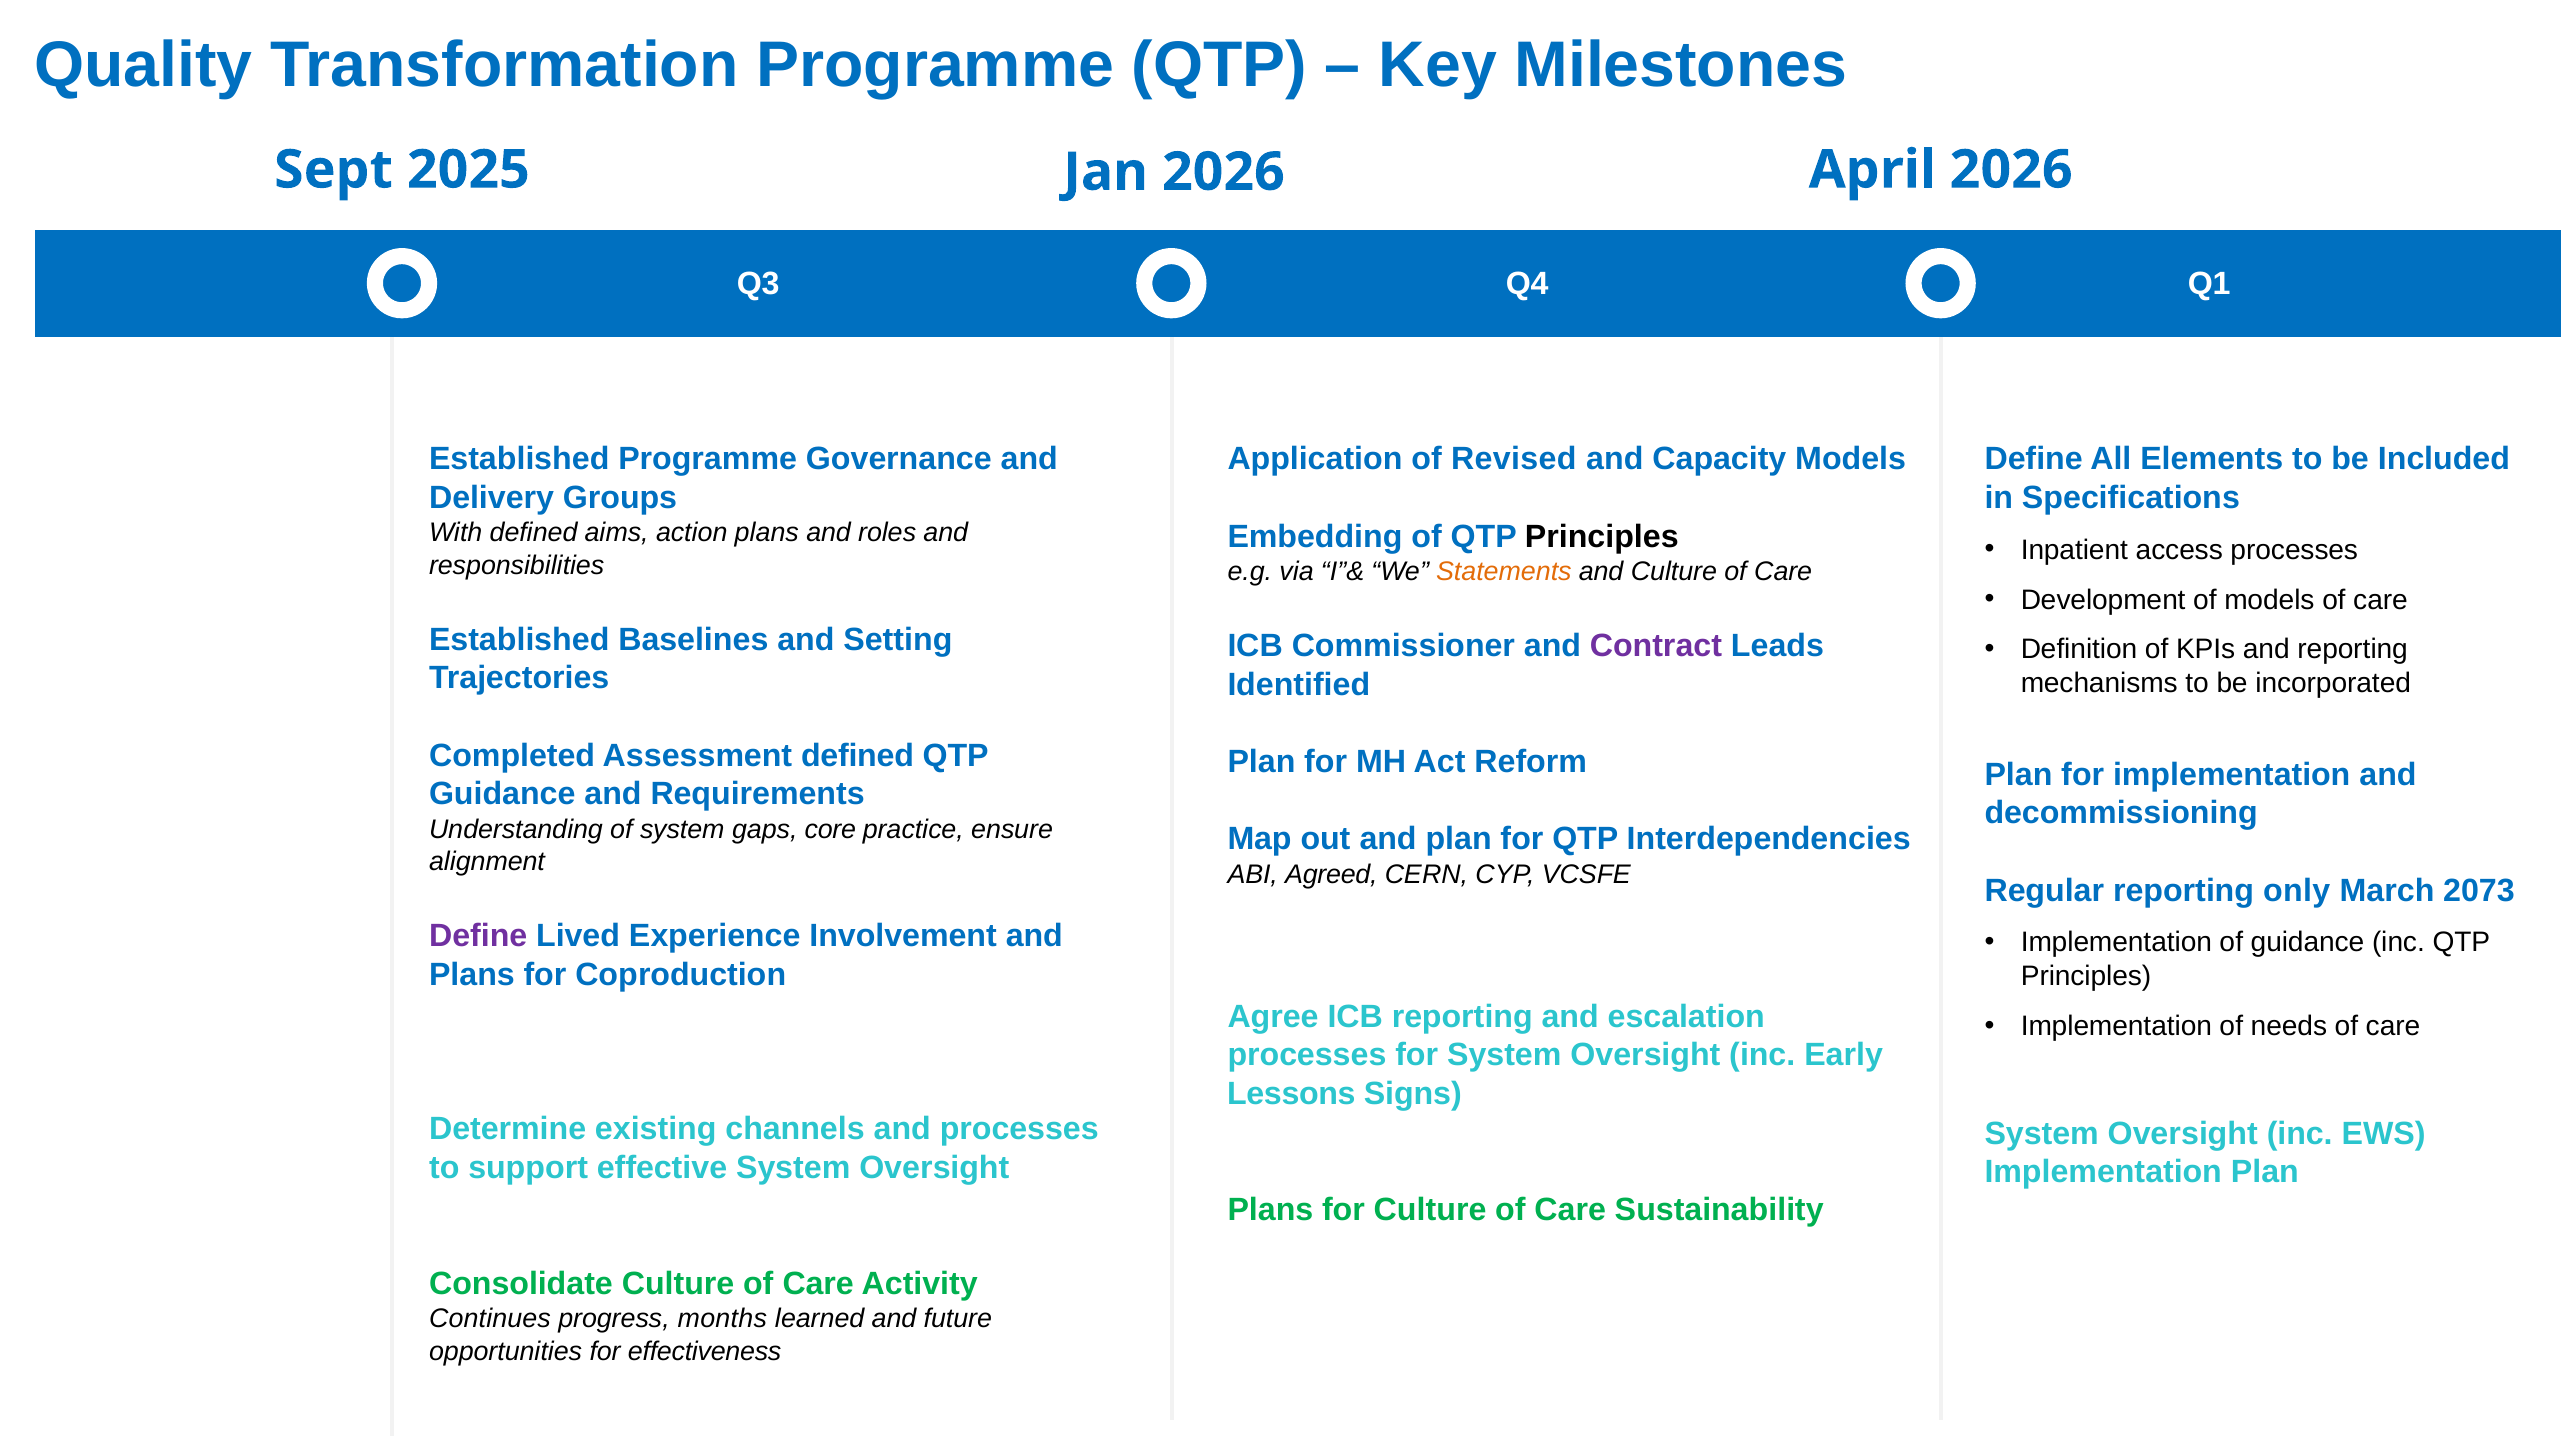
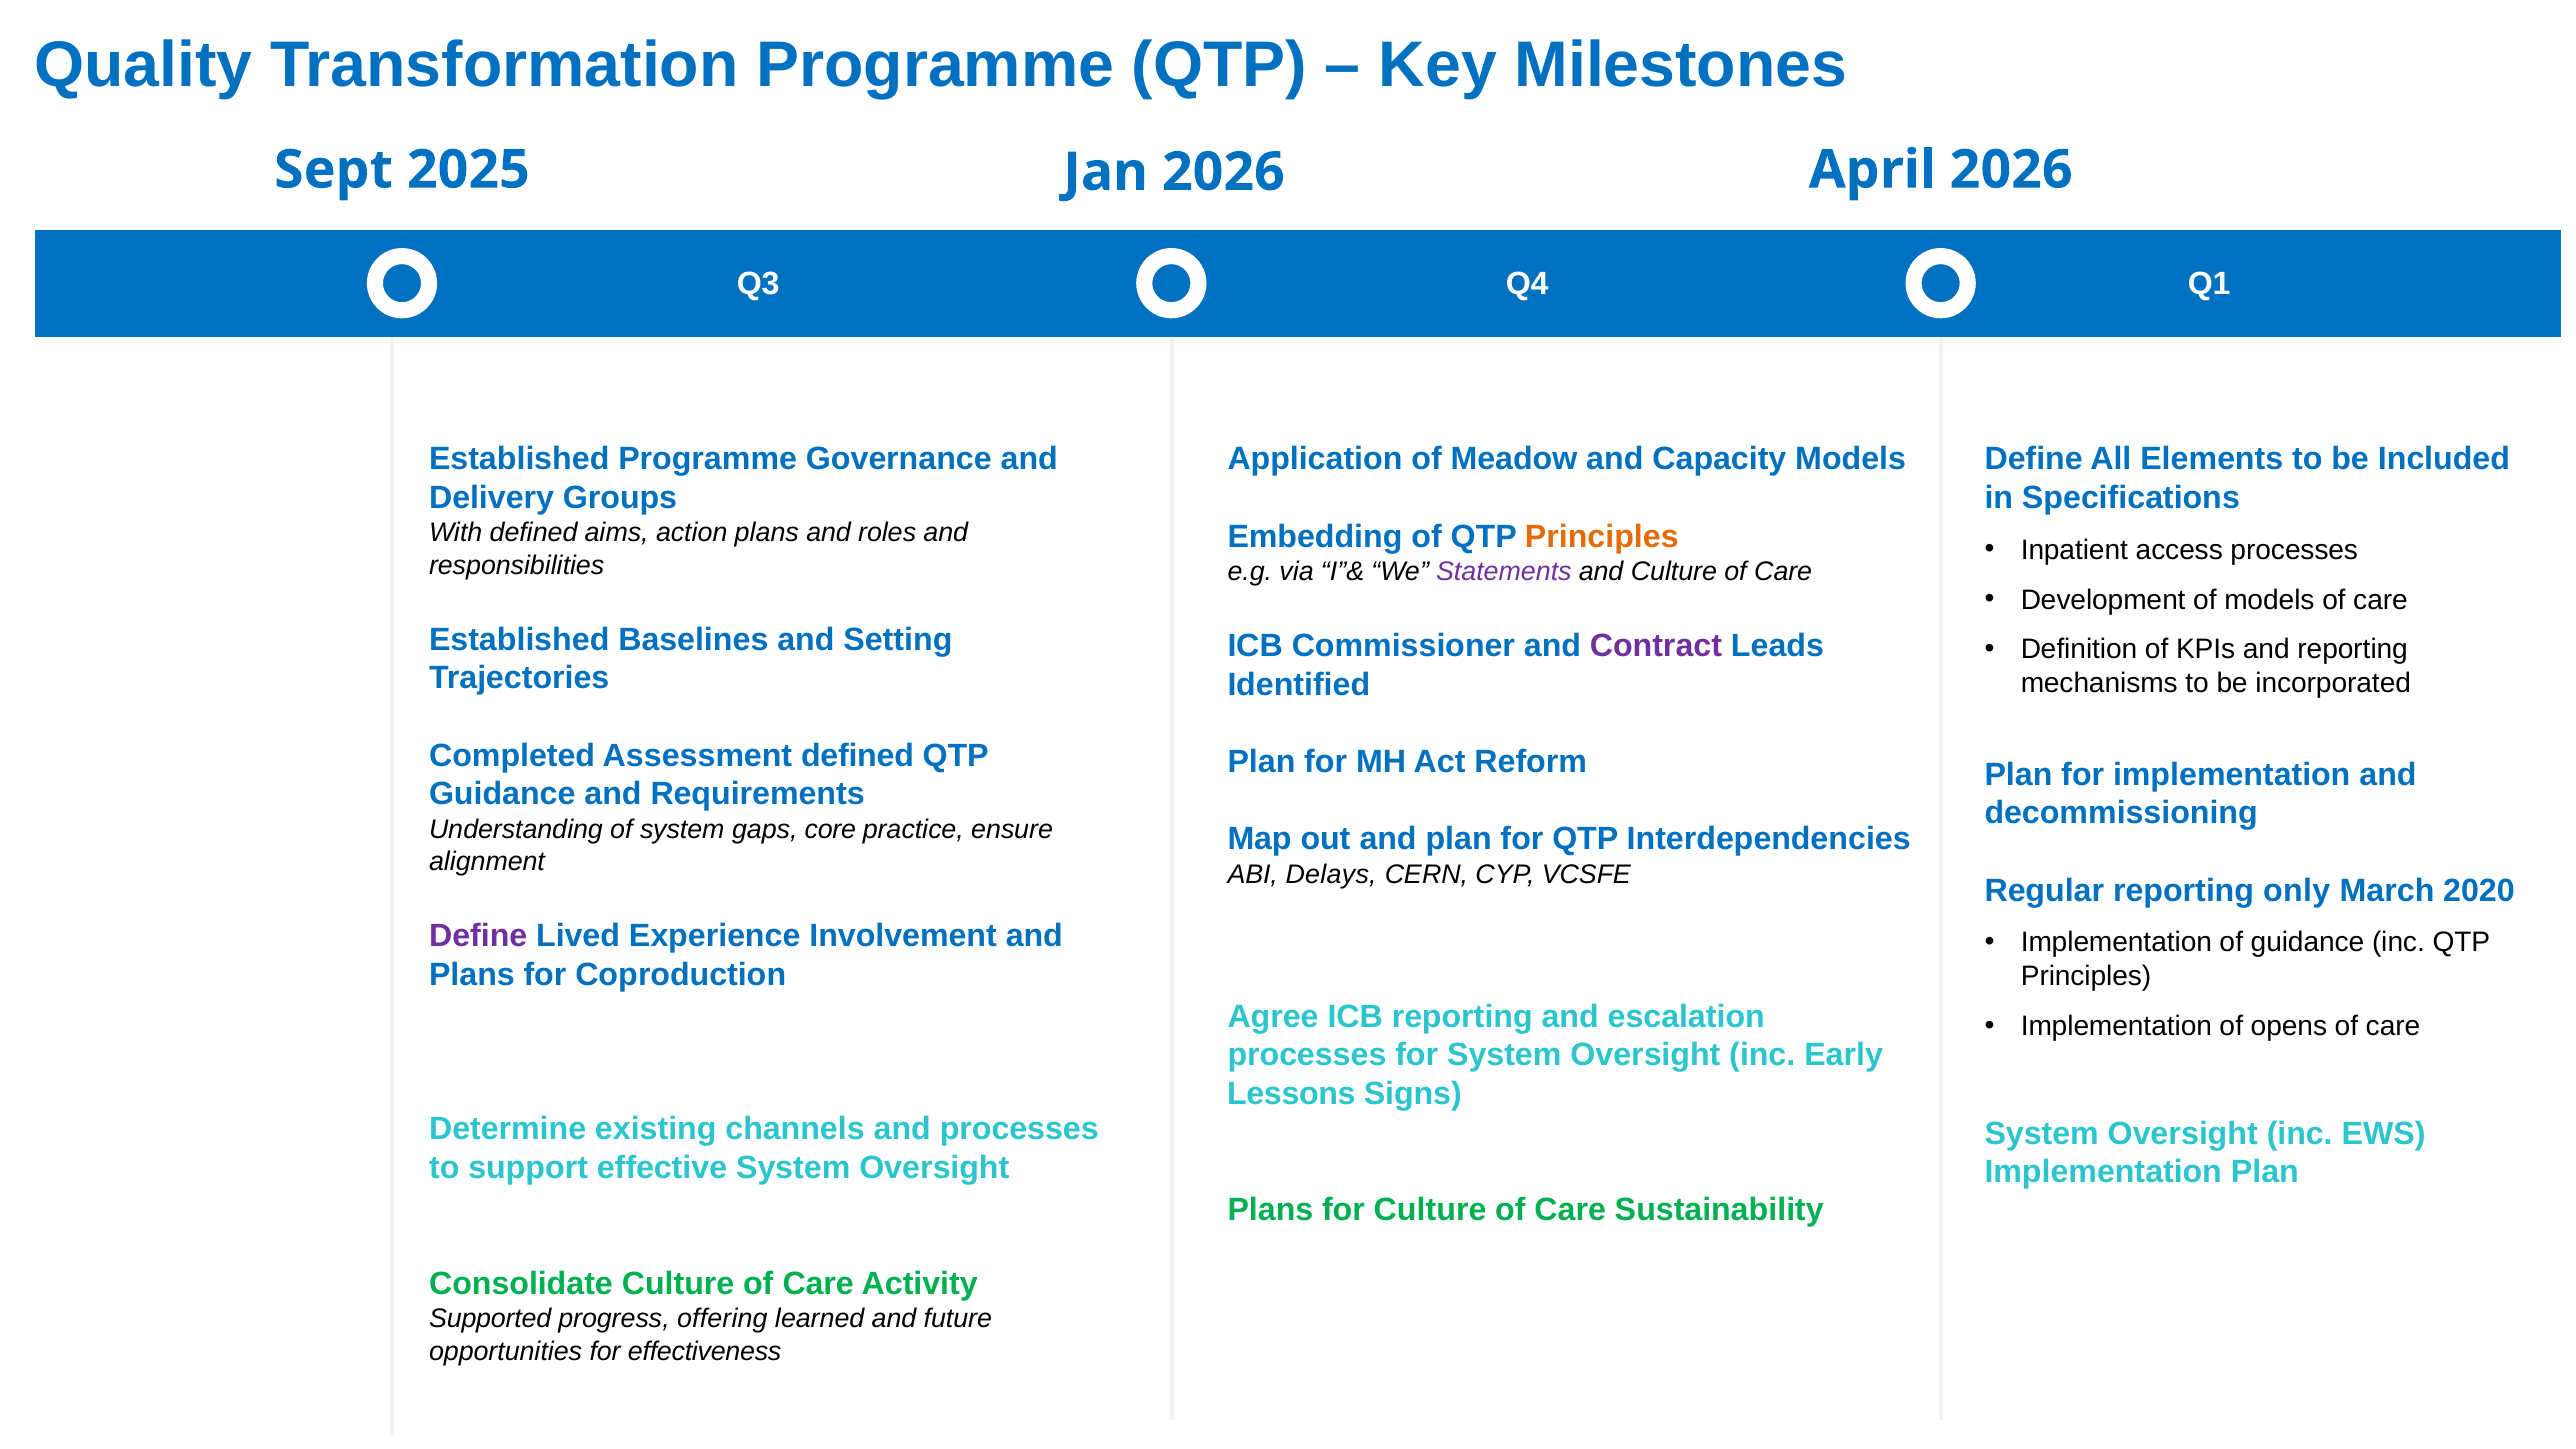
Revised: Revised -> Meadow
Principles at (1602, 537) colour: black -> orange
Statements colour: orange -> purple
Agreed: Agreed -> Delays
2073: 2073 -> 2020
needs: needs -> opens
Continues: Continues -> Supported
months: months -> offering
